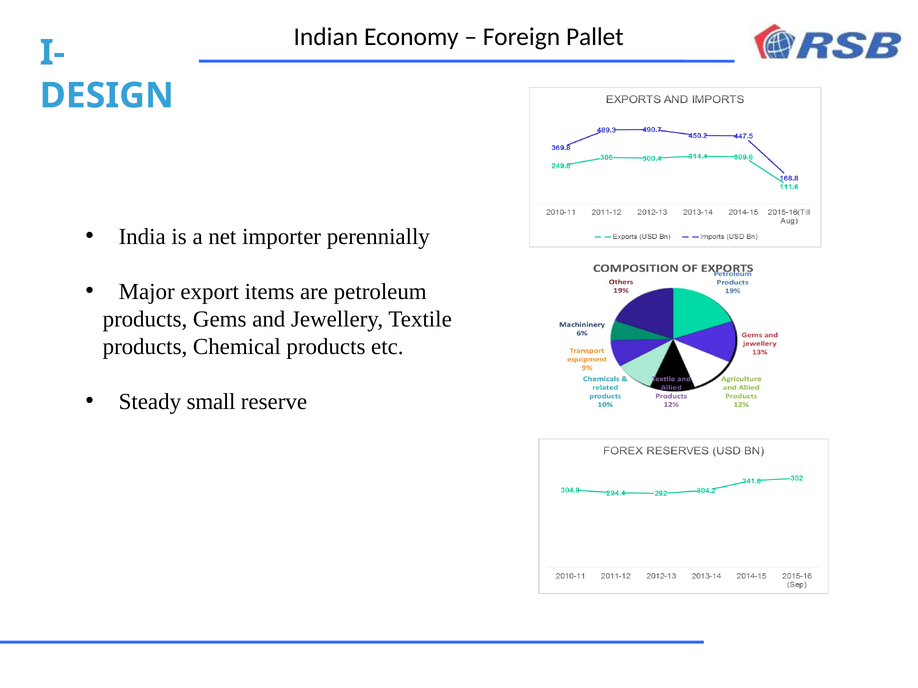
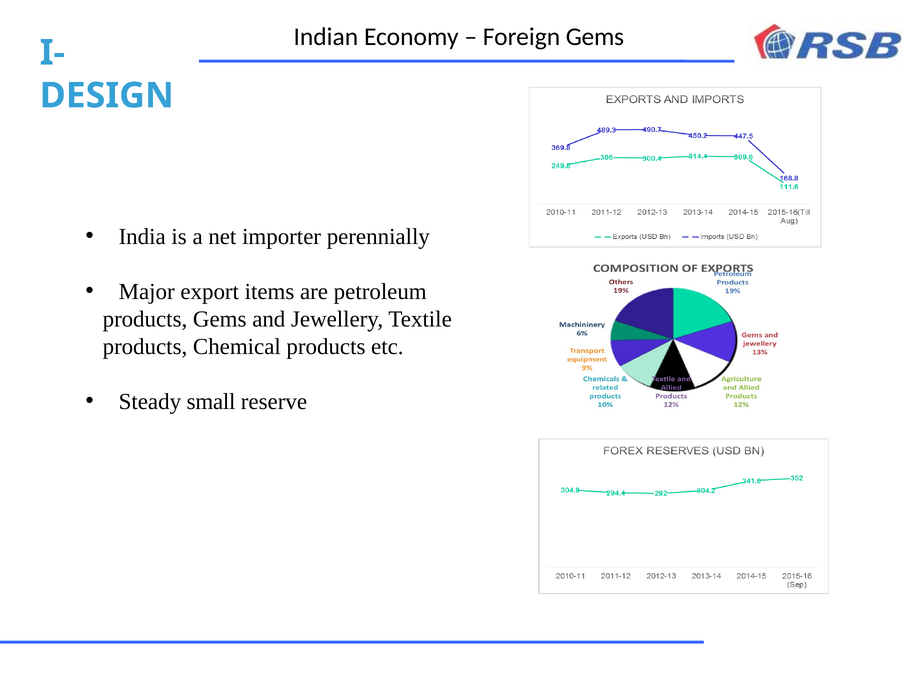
Foreign Pallet: Pallet -> Gems
